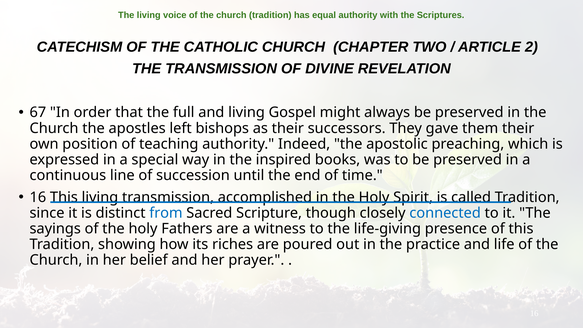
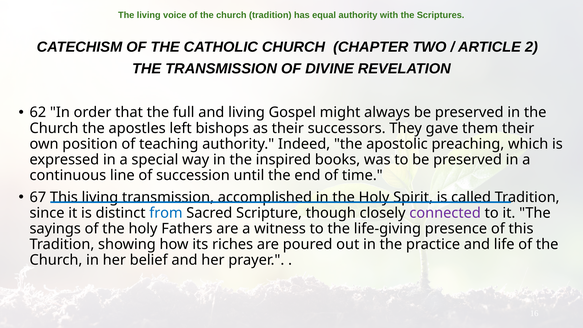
67: 67 -> 62
16 at (38, 197): 16 -> 67
connected colour: blue -> purple
